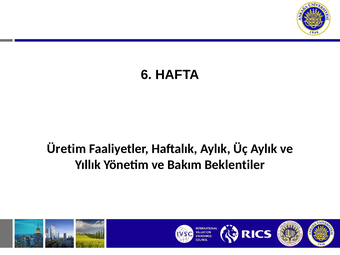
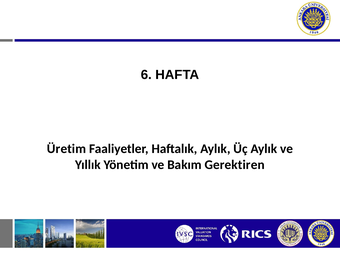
Beklentiler: Beklentiler -> Gerektiren
